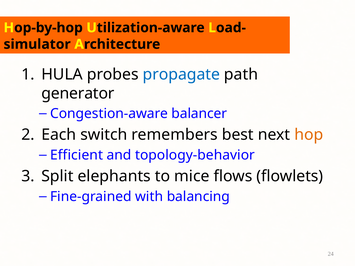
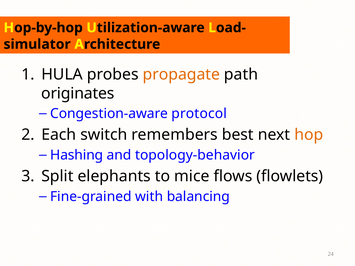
propagate colour: blue -> orange
generator: generator -> originates
balancer: balancer -> protocol
Efficient: Efficient -> Hashing
